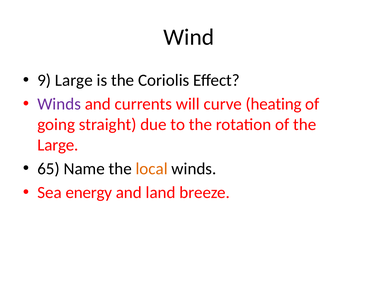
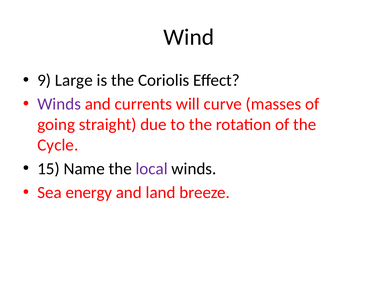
heating: heating -> masses
Large at (58, 145): Large -> Cycle
65: 65 -> 15
local colour: orange -> purple
